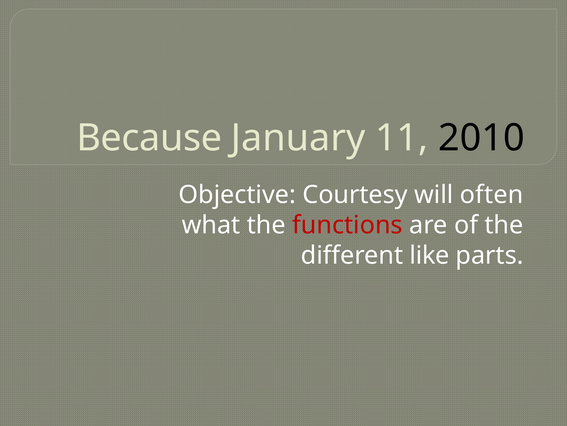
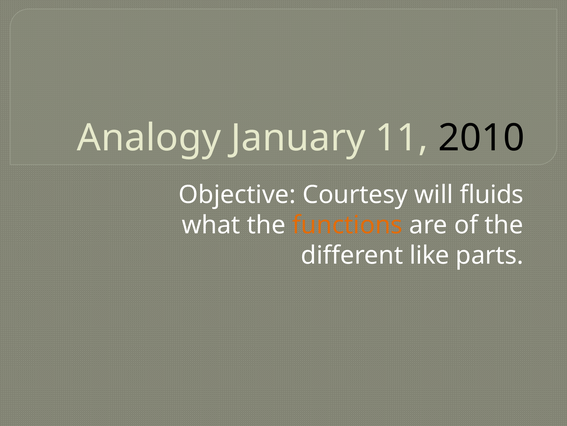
Because: Because -> Analogy
often: often -> fluids
functions colour: red -> orange
